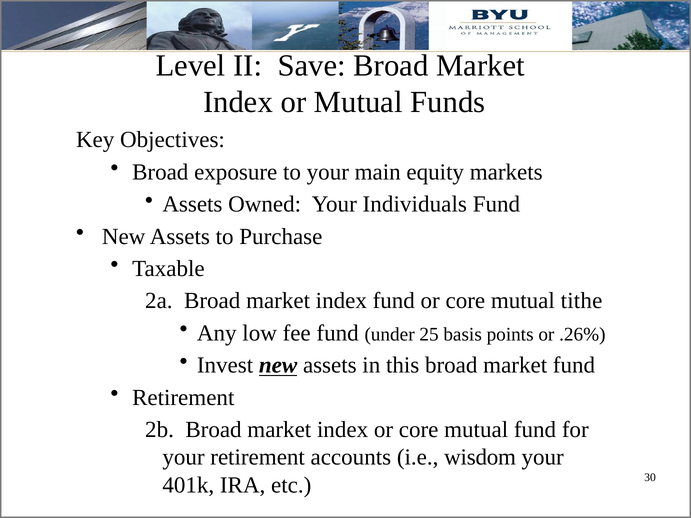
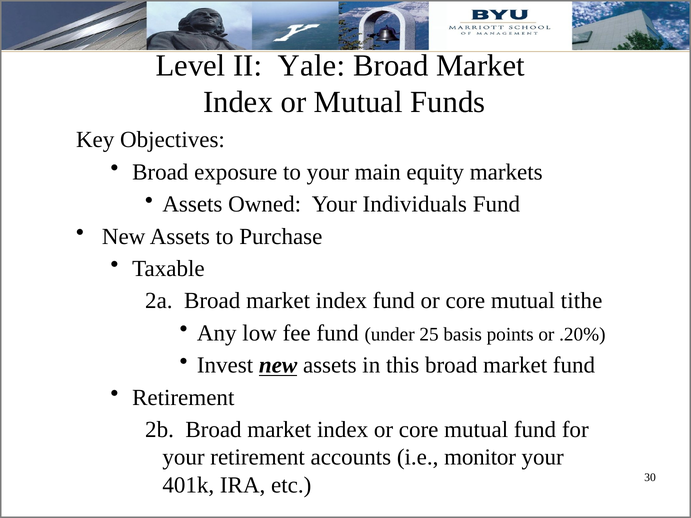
Save: Save -> Yale
.26%: .26% -> .20%
wisdom: wisdom -> monitor
